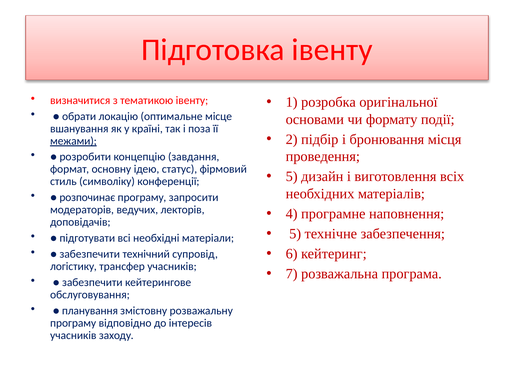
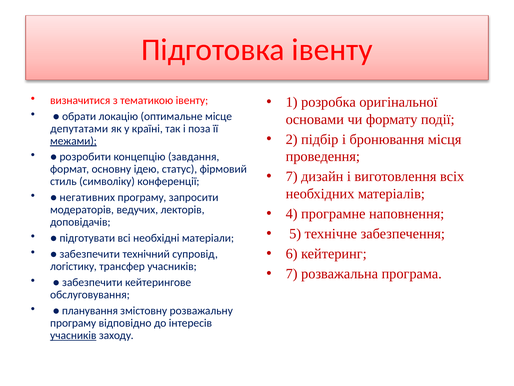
вшанування: вшанування -> депутатами
5 at (292, 176): 5 -> 7
розпочинає: розпочинає -> негативних
учасників at (73, 335) underline: none -> present
